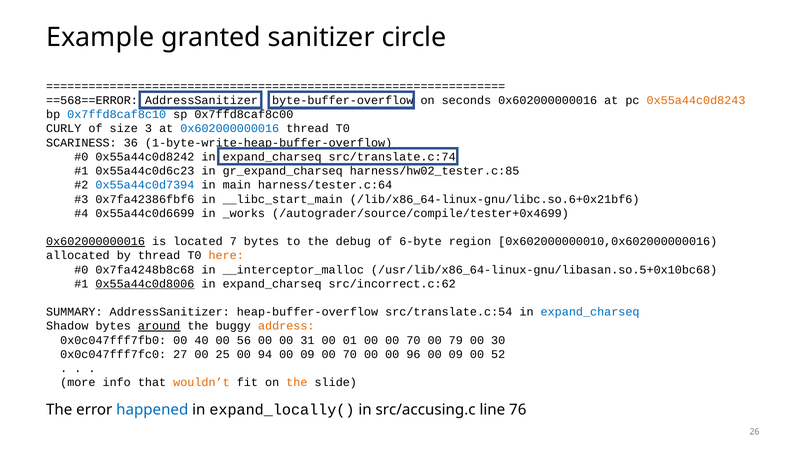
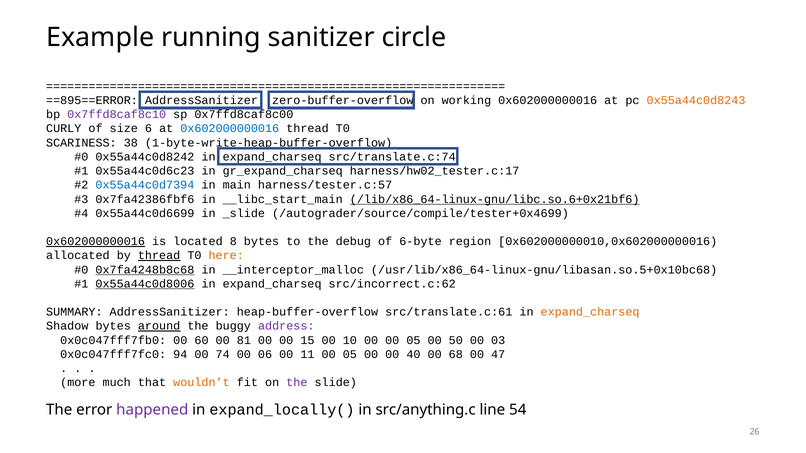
granted: granted -> running
==568==ERROR: ==568==ERROR -> ==895==ERROR
byte-buffer-overflow: byte-buffer-overflow -> zero-buffer-overflow
seconds: seconds -> working
0x7ffd8caf8c10 colour: blue -> purple
3: 3 -> 6
36: 36 -> 38
harness/hw02_tester.c:85: harness/hw02_tester.c:85 -> harness/hw02_tester.c:17
harness/tester.c:64: harness/tester.c:64 -> harness/tester.c:57
/lib/x86_64-linux-gnu/libc.so.6+0x21bf6 underline: none -> present
_works: _works -> _slide
7: 7 -> 8
thread at (159, 256) underline: none -> present
0x7fa4248b8c68 underline: none -> present
src/translate.c:54: src/translate.c:54 -> src/translate.c:61
expand_charseq at (590, 312) colour: blue -> orange
address colour: orange -> purple
40: 40 -> 60
56: 56 -> 81
31: 31 -> 15
01: 01 -> 10
00 00 70: 70 -> 05
79: 79 -> 50
30: 30 -> 03
27: 27 -> 94
25: 25 -> 74
94: 94 -> 06
09 at (307, 355): 09 -> 11
70 at (350, 355): 70 -> 05
96: 96 -> 40
09 at (456, 355): 09 -> 68
52: 52 -> 47
info: info -> much
the at (297, 383) colour: orange -> purple
happened colour: blue -> purple
src/accusing.c: src/accusing.c -> src/anything.c
76: 76 -> 54
